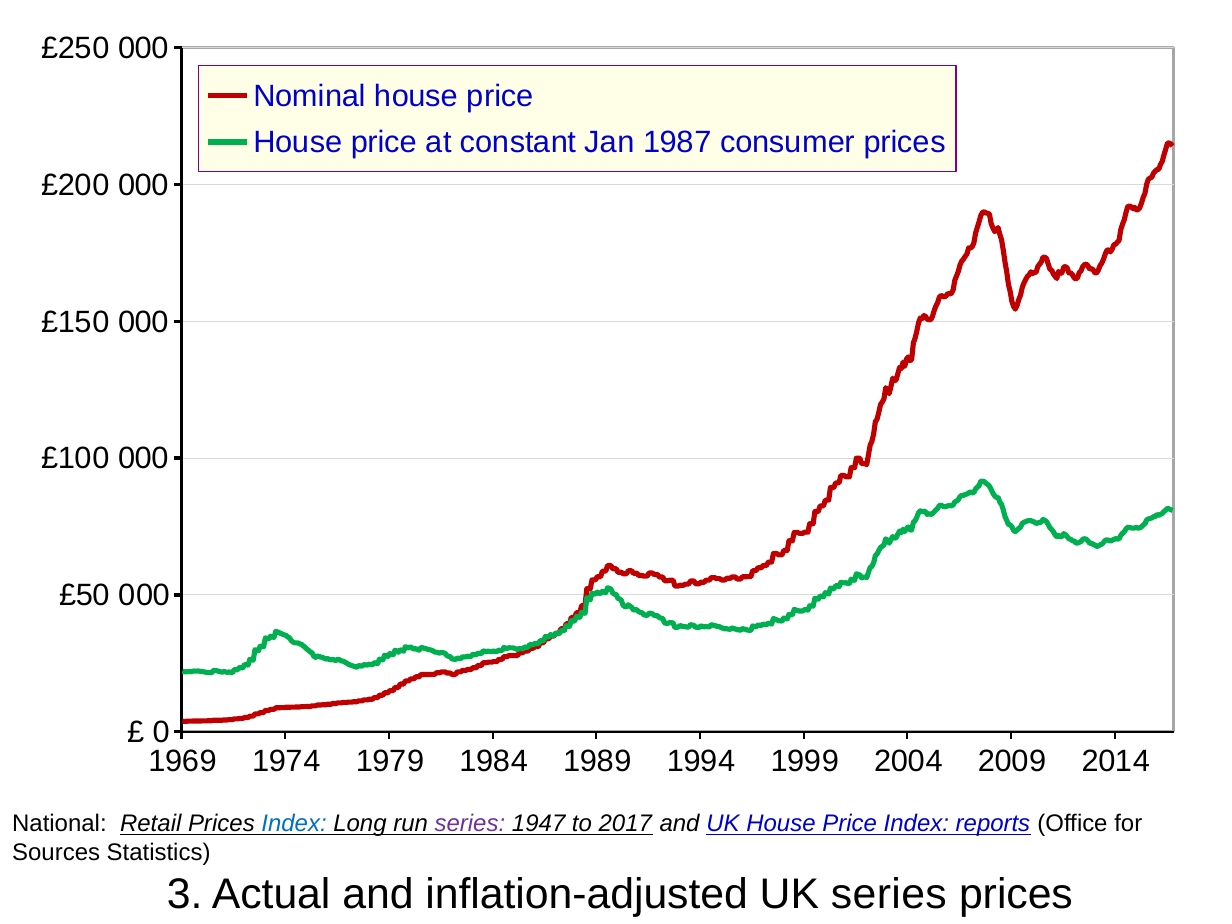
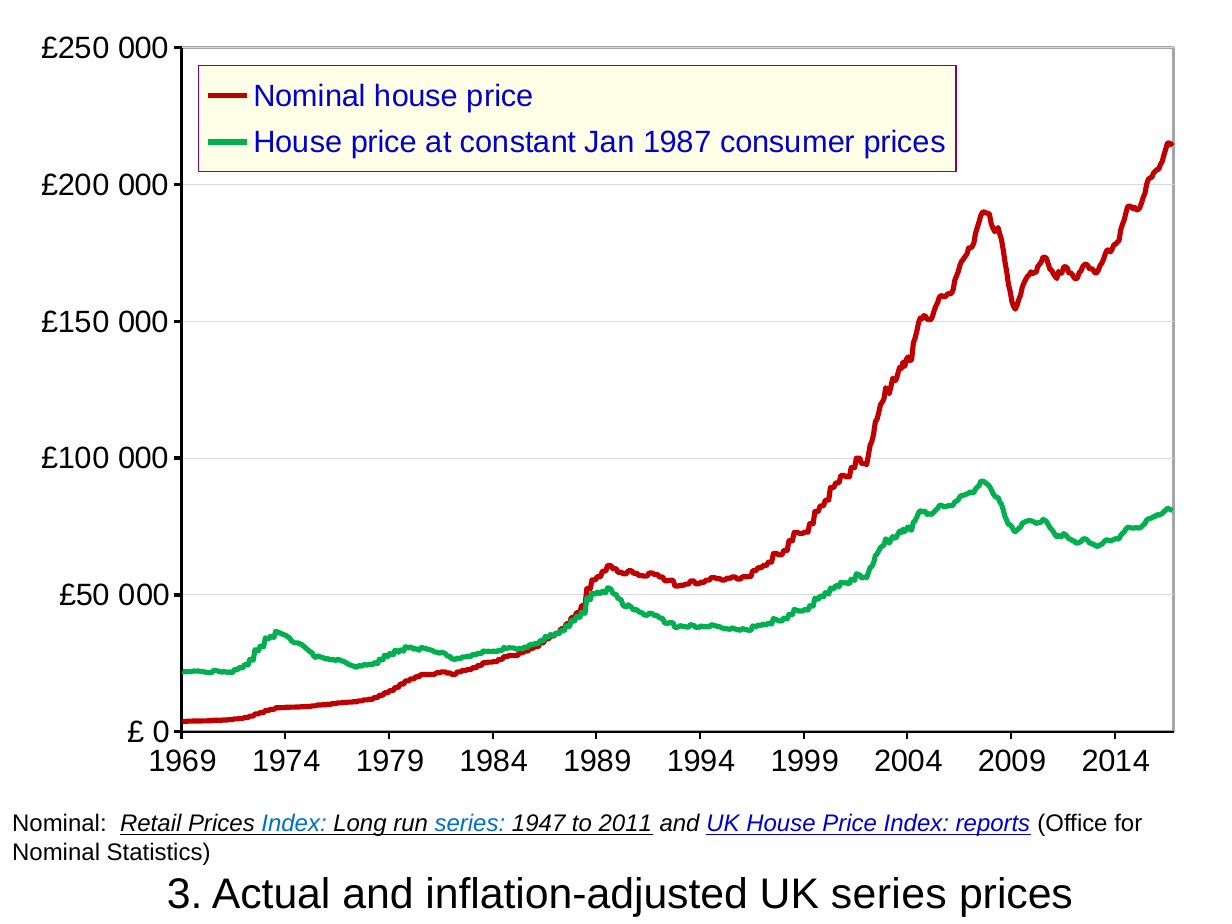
National at (59, 824): National -> Nominal
series at (470, 824) colour: purple -> blue
2017: 2017 -> 2011
Sources at (56, 852): Sources -> Nominal
